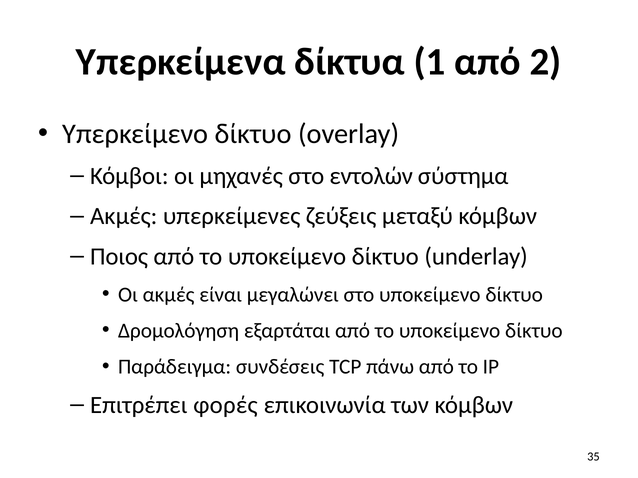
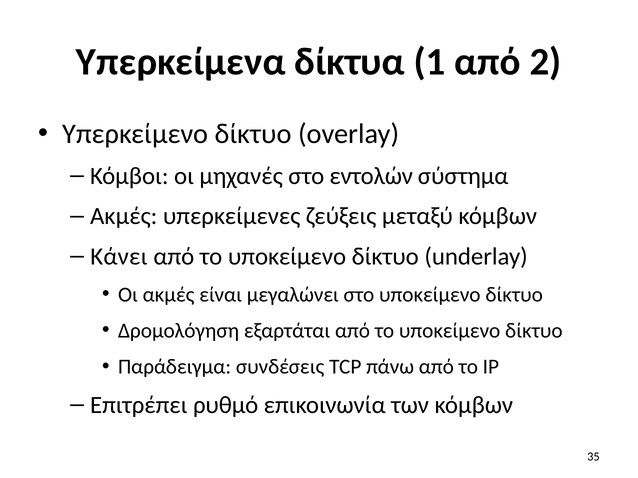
Ποιος: Ποιος -> Κάνει
φορές: φορές -> ρυθμό
